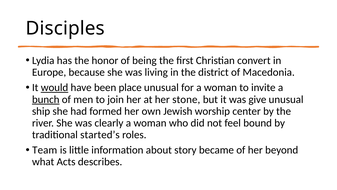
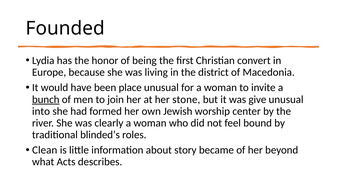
Disciples: Disciples -> Founded
would underline: present -> none
ship: ship -> into
started’s: started’s -> blinded’s
Team: Team -> Clean
